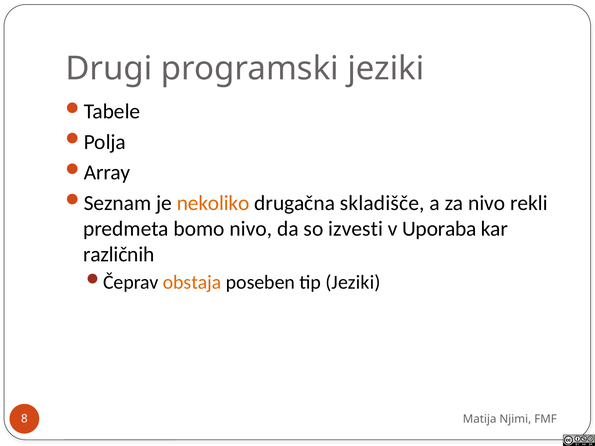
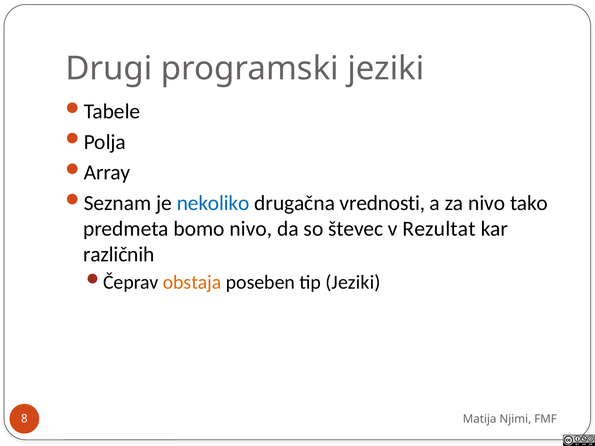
nekoliko colour: orange -> blue
skladišče: skladišče -> vrednosti
rekli: rekli -> tako
izvesti: izvesti -> števec
Uporaba: Uporaba -> Rezultat
